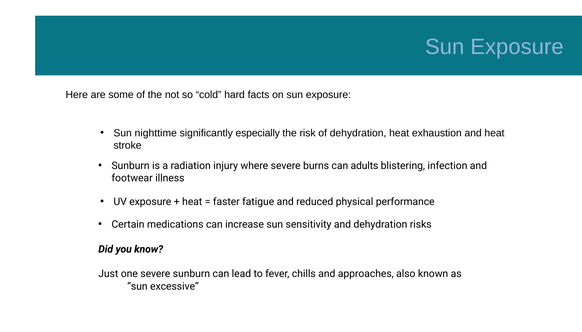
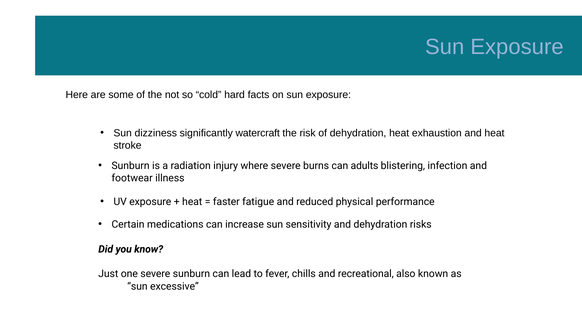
nighttime: nighttime -> dizziness
especially: especially -> watercraft
approaches: approaches -> recreational
